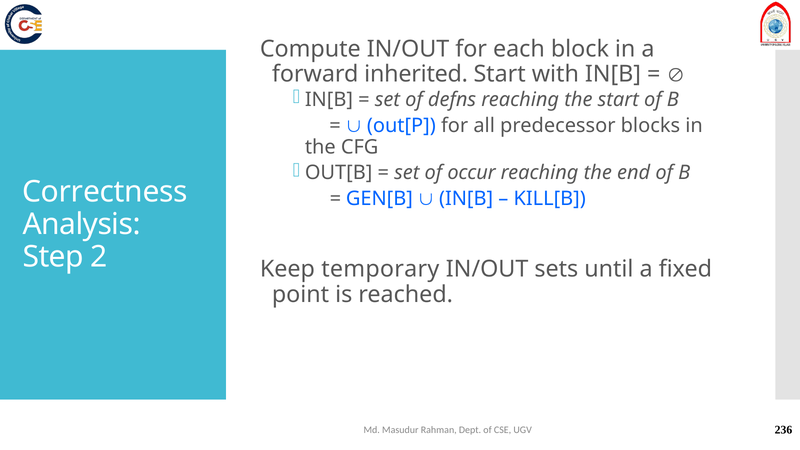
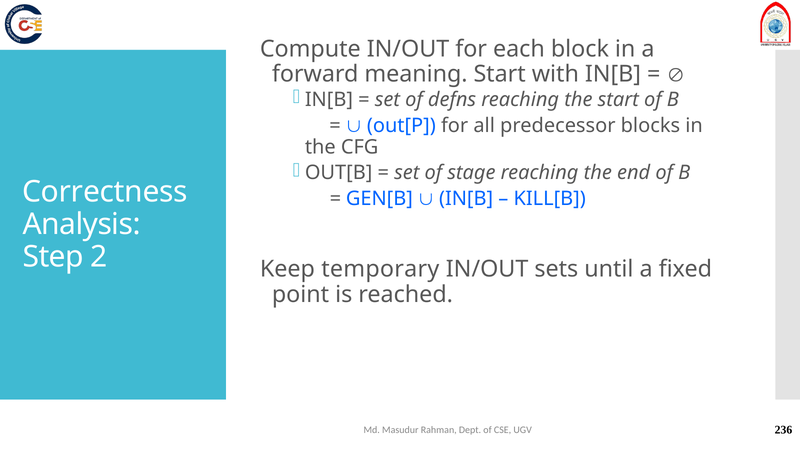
inherited: inherited -> meaning
occur: occur -> stage
